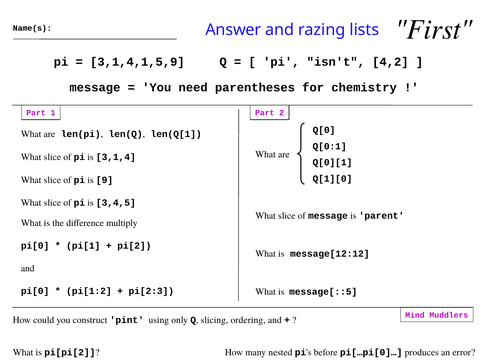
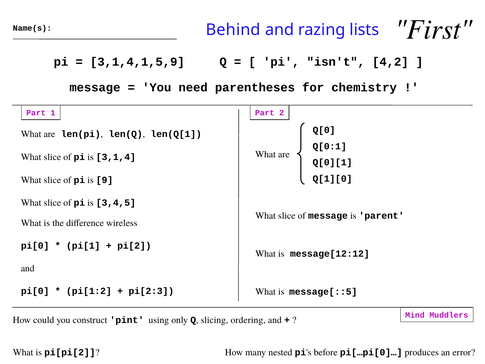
Answer: Answer -> Behind
multiply: multiply -> wireless
